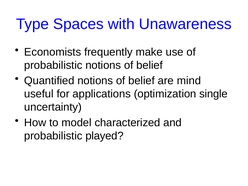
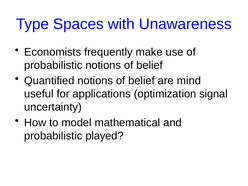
single: single -> signal
characterized: characterized -> mathematical
